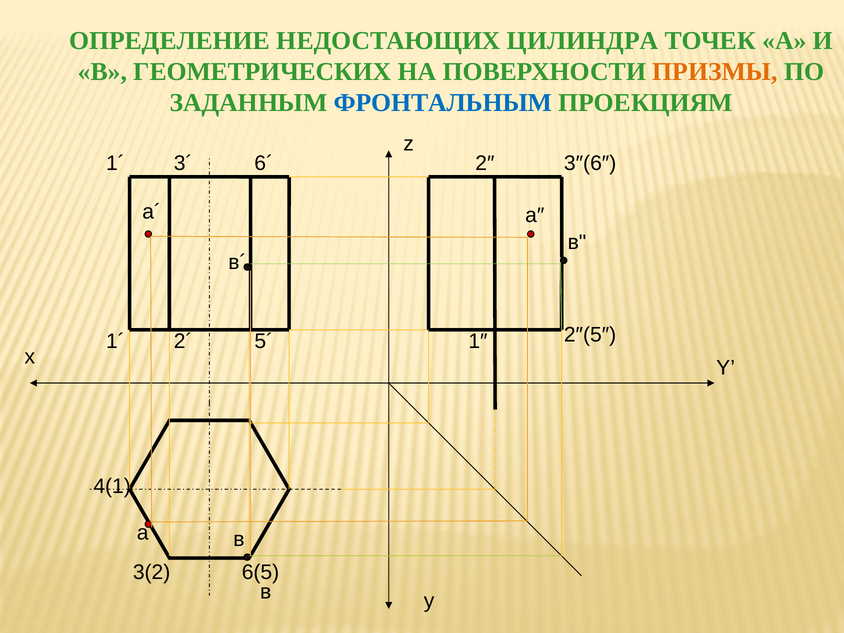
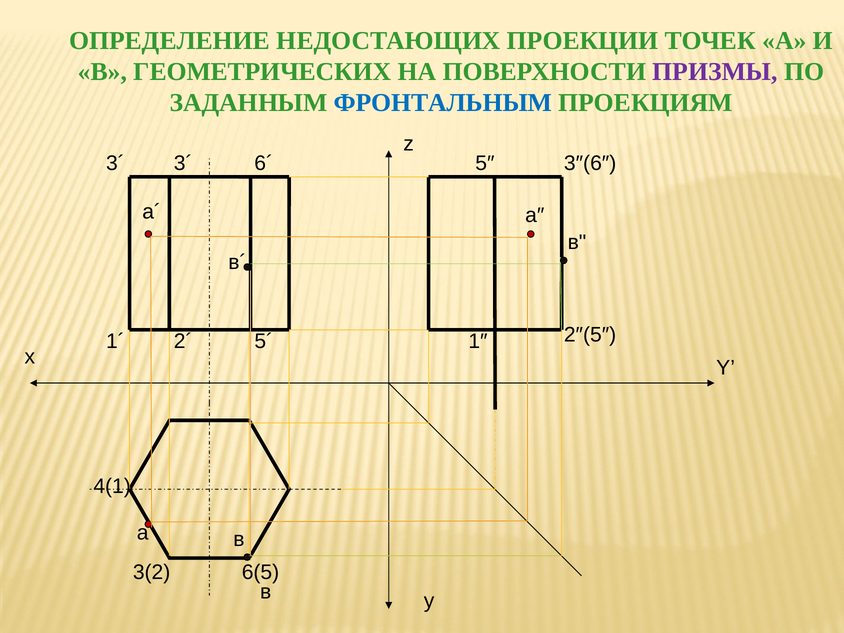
ЦИЛИНДРА: ЦИЛИНДРА -> ПРОЕКЦИИ
ПРИЗМЫ colour: orange -> purple
1´ at (115, 163): 1´ -> 3´
2″: 2″ -> 5″
